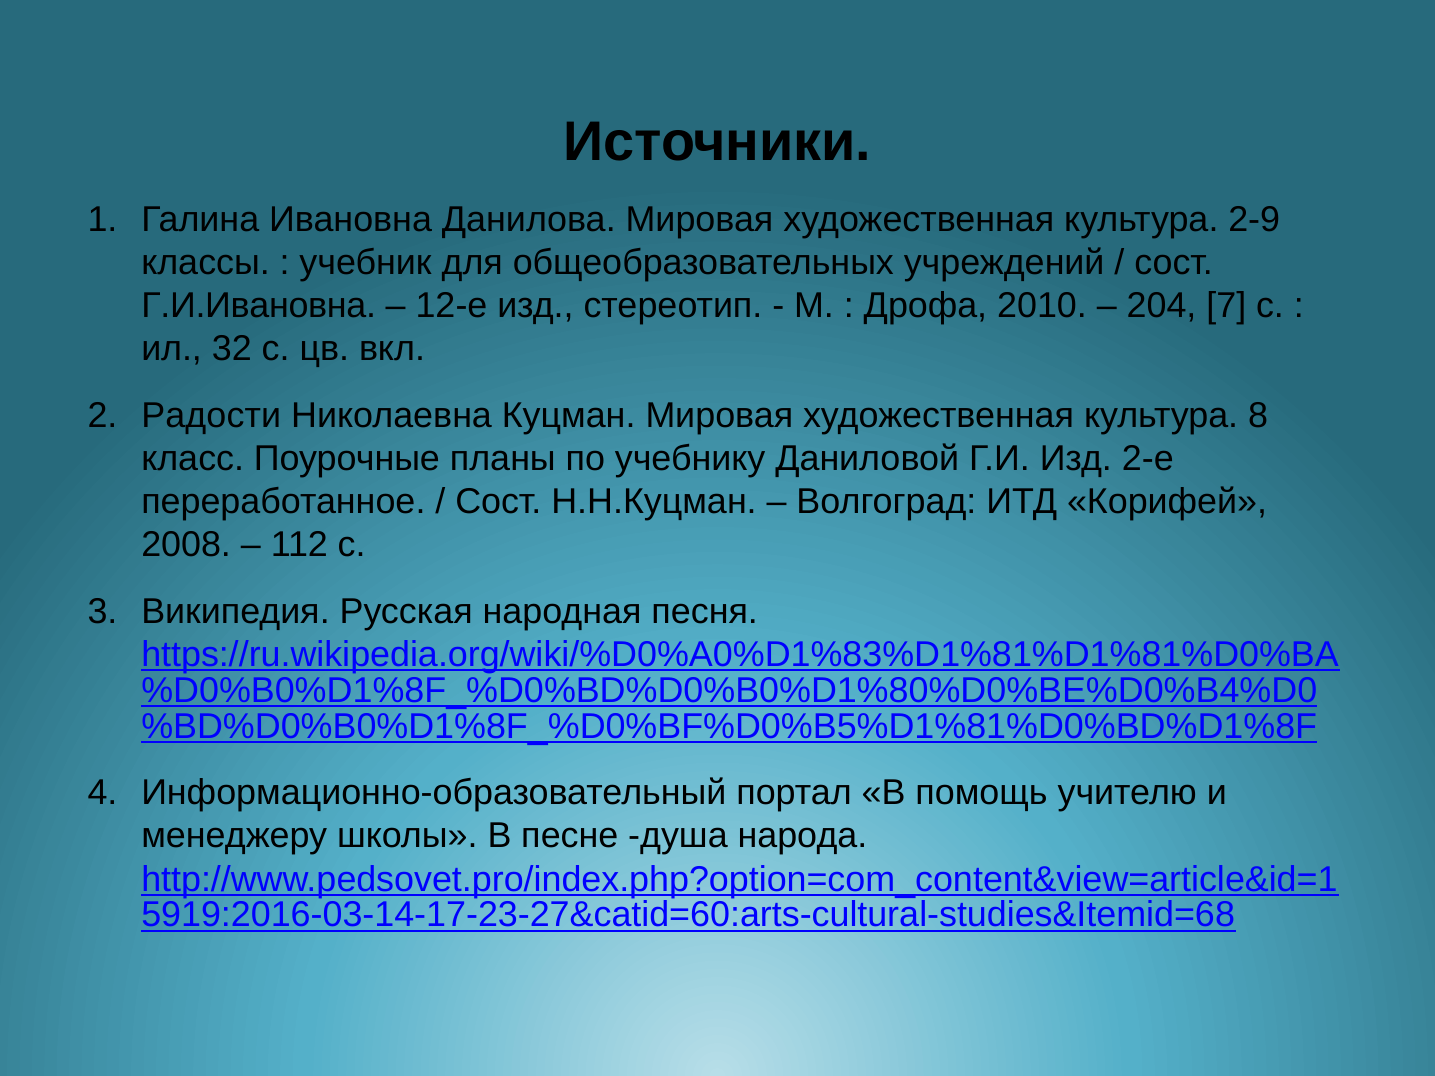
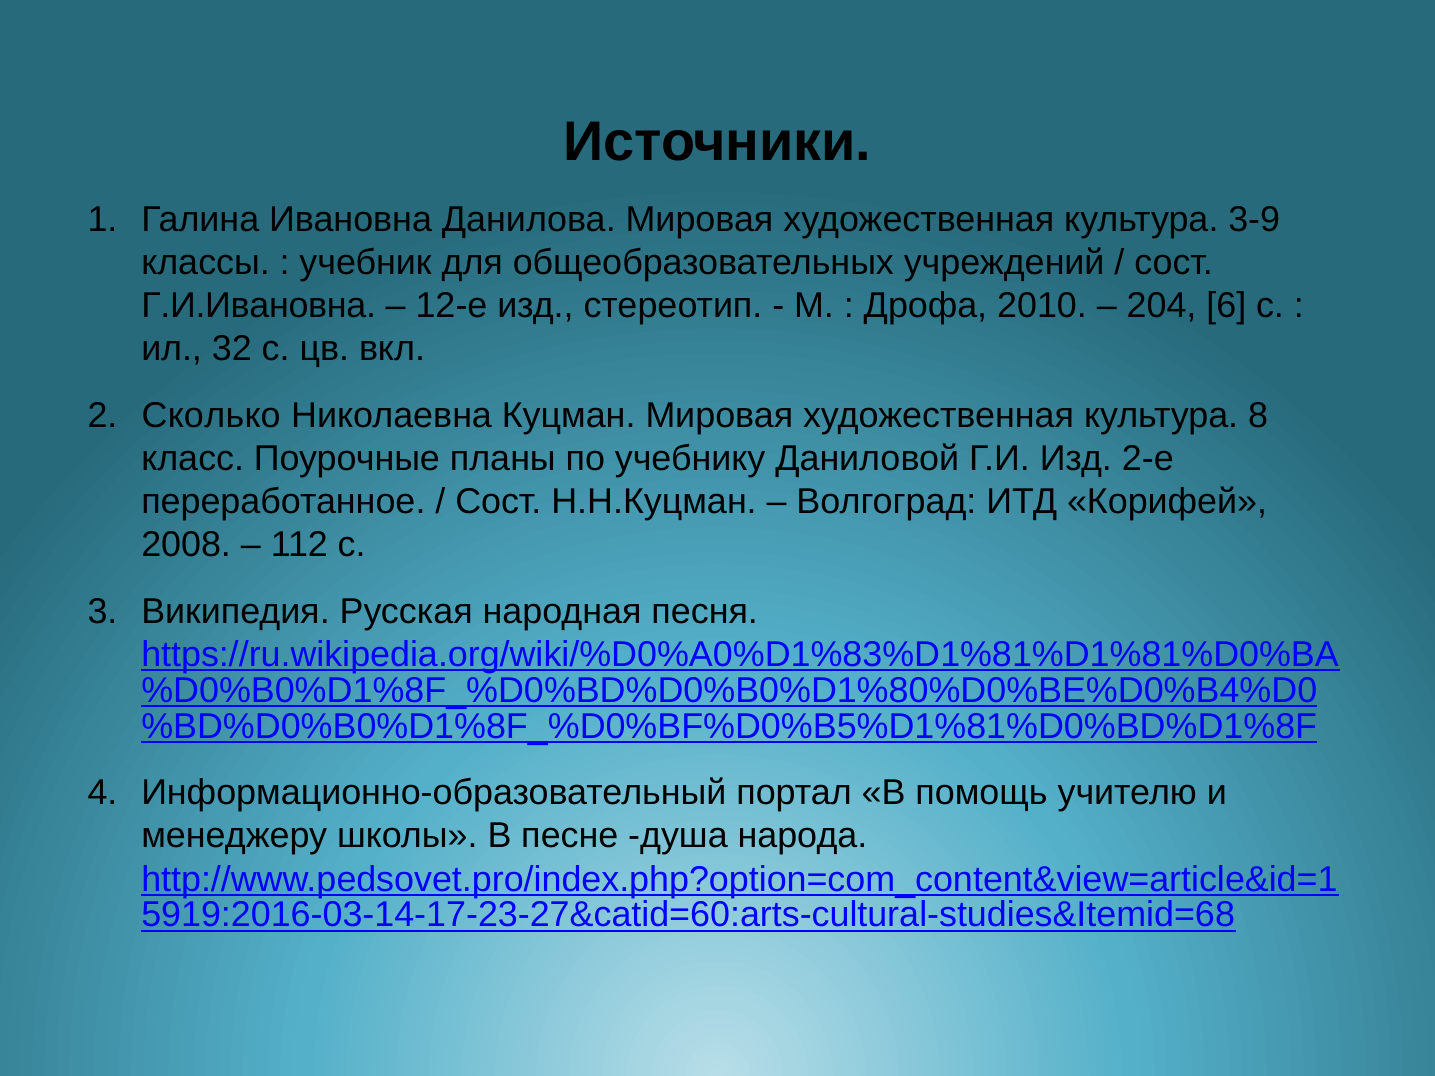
2-9: 2-9 -> 3-9
7: 7 -> 6
Радости: Радости -> Сколько
